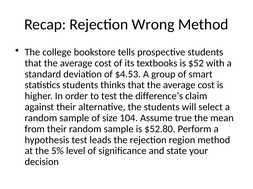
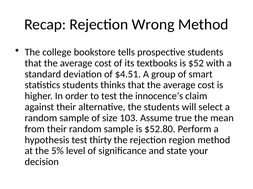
$4.53: $4.53 -> $4.51
difference’s: difference’s -> innocence’s
104: 104 -> 103
leads: leads -> thirty
